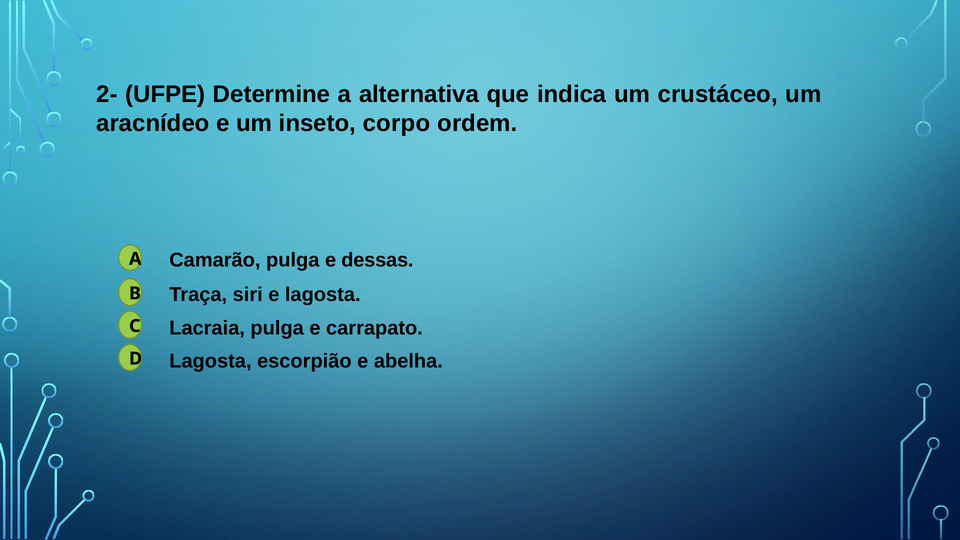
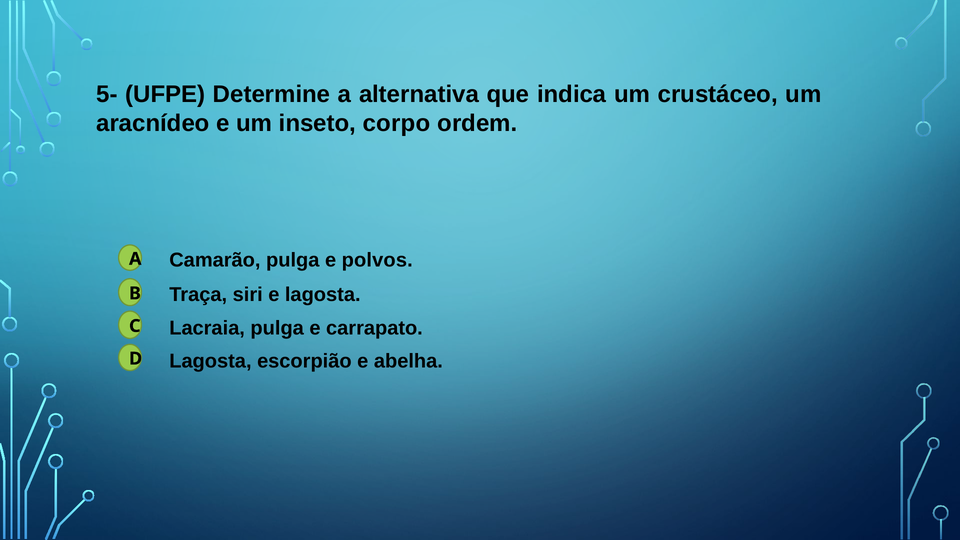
2-: 2- -> 5-
dessas: dessas -> polvos
